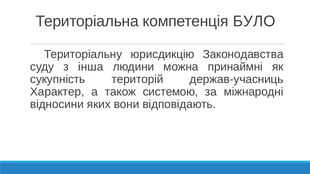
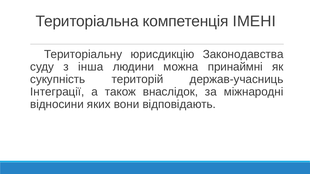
БУЛО: БУЛО -> ІМЕНІ
Характер: Характер -> Інтеграції
системою: системою -> внаслідок
